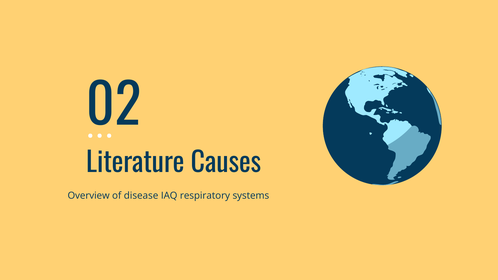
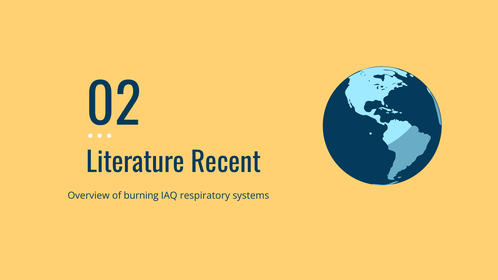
Causes: Causes -> Recent
disease: disease -> burning
